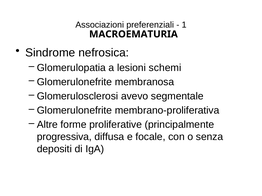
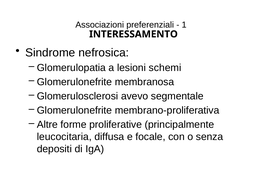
MACROEMATURIA: MACROEMATURIA -> INTERESSAMENTO
progressiva: progressiva -> leucocitaria
